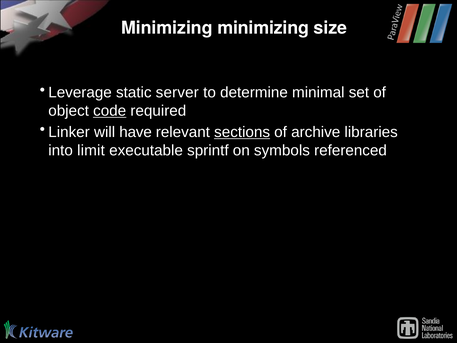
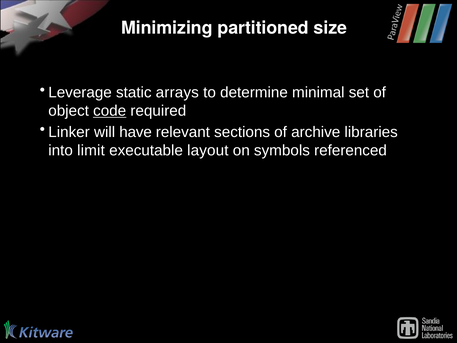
Minimizing minimizing: minimizing -> partitioned
server: server -> arrays
sections underline: present -> none
sprintf: sprintf -> layout
